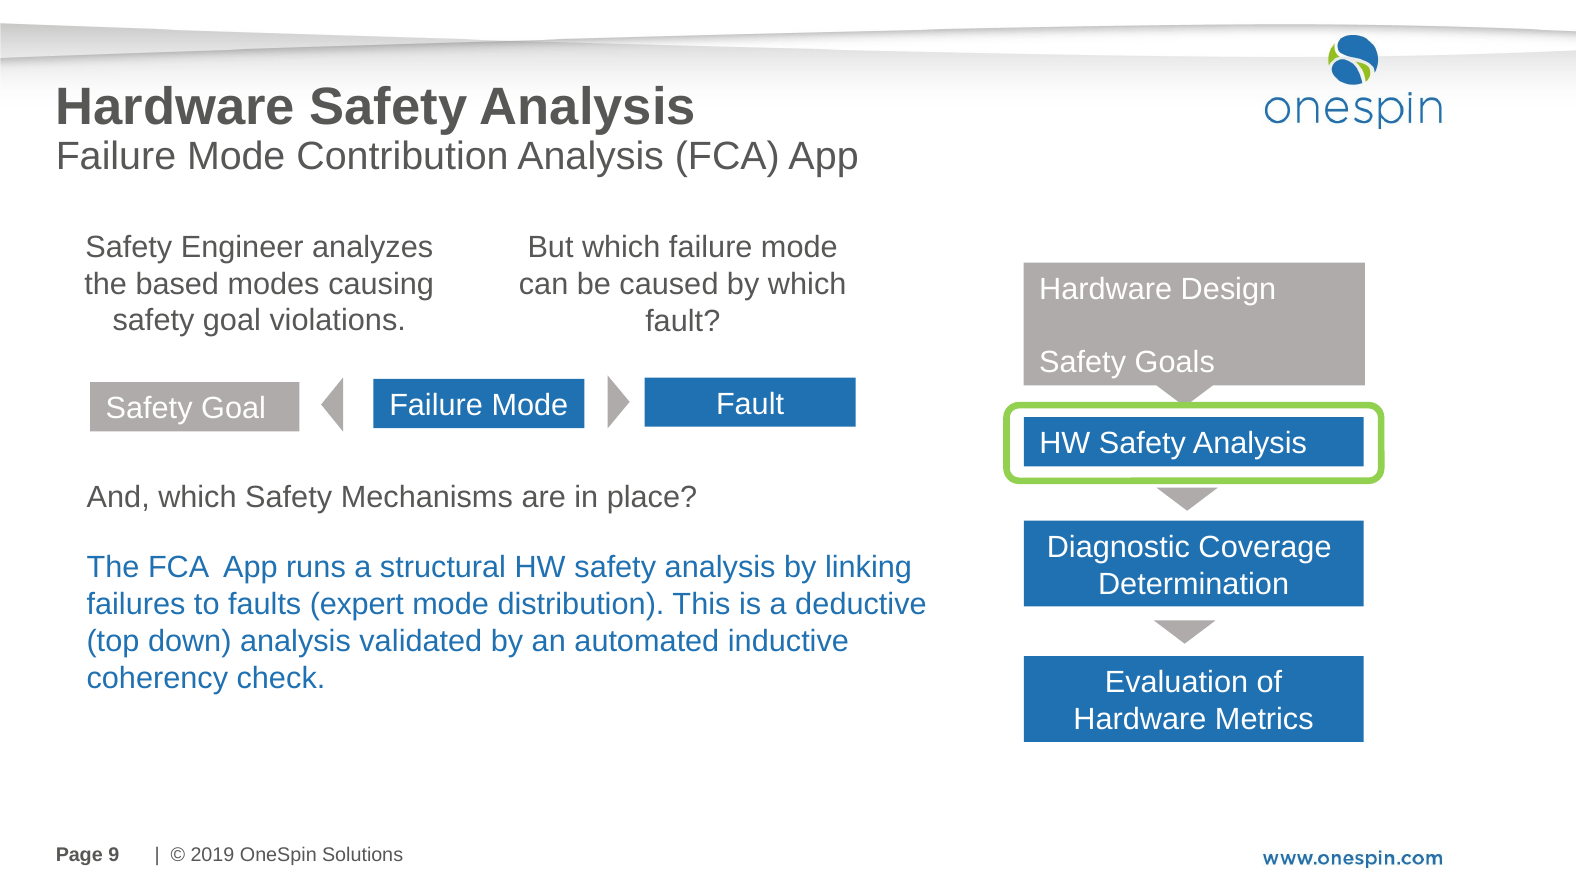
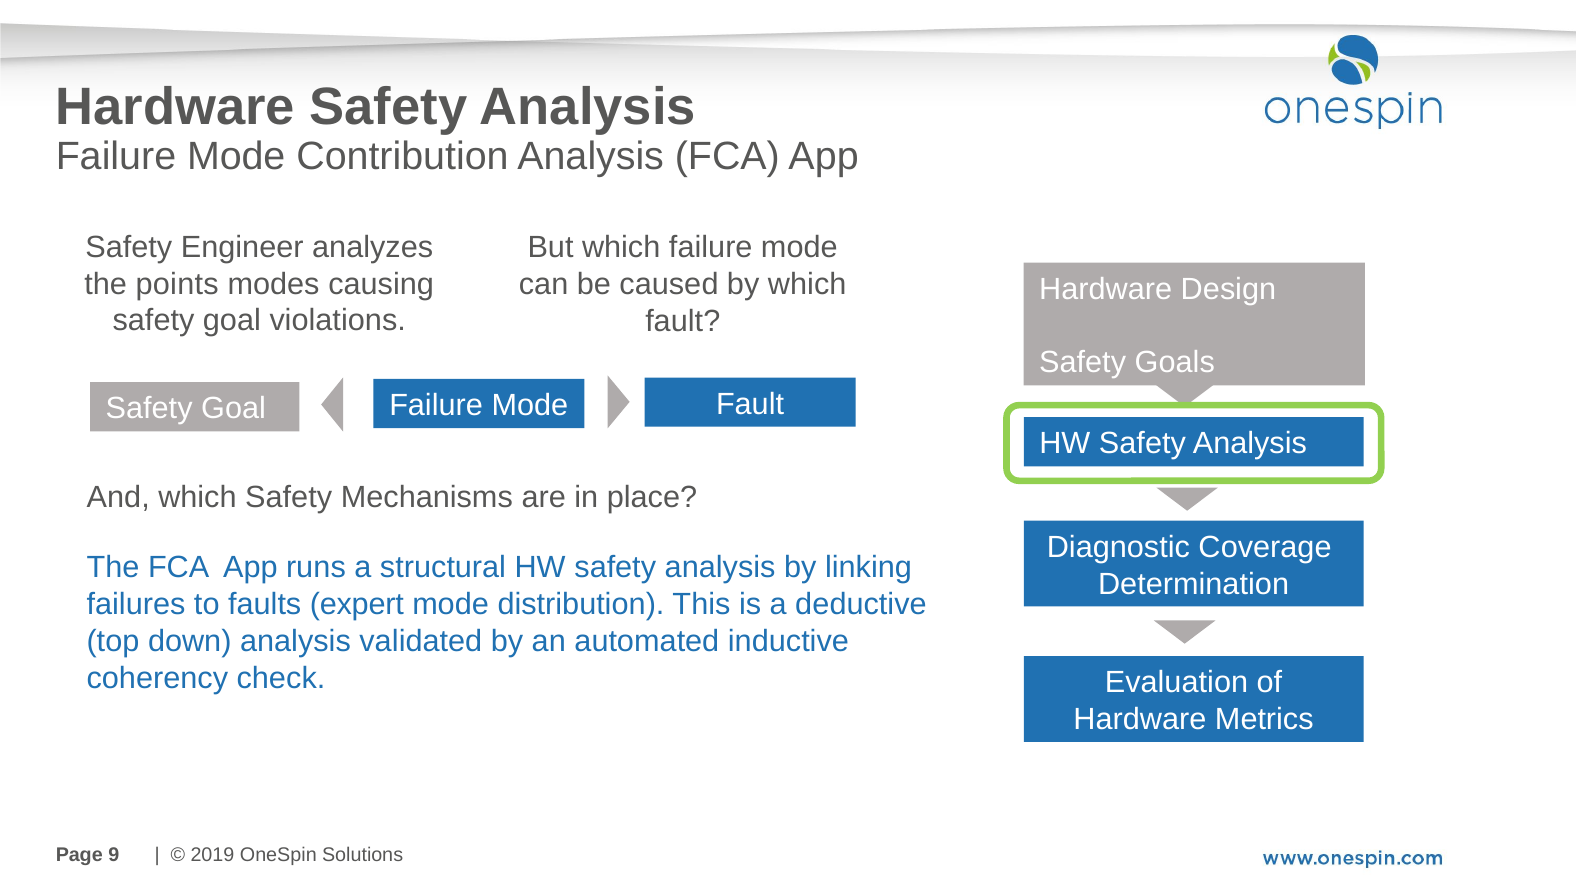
based: based -> points
